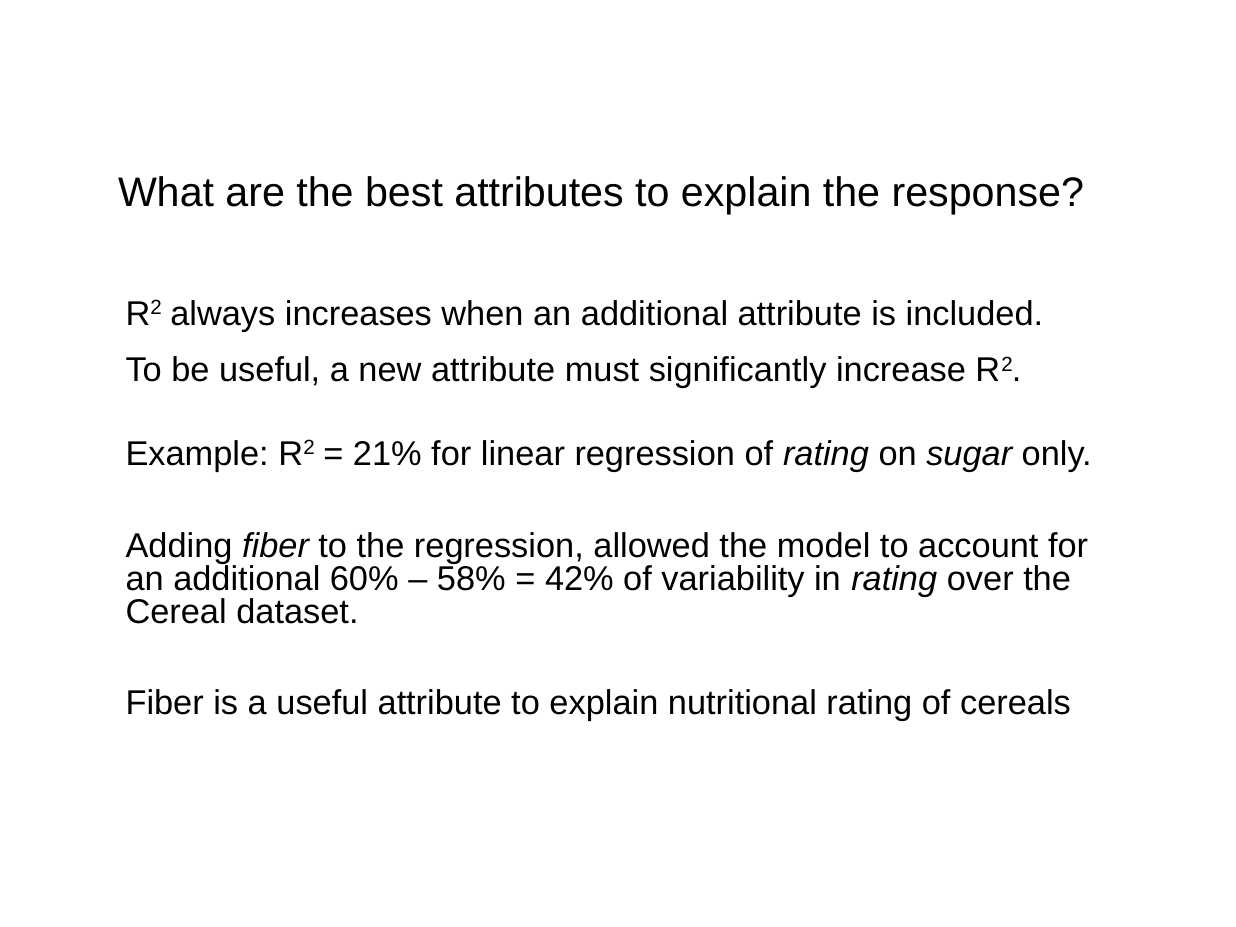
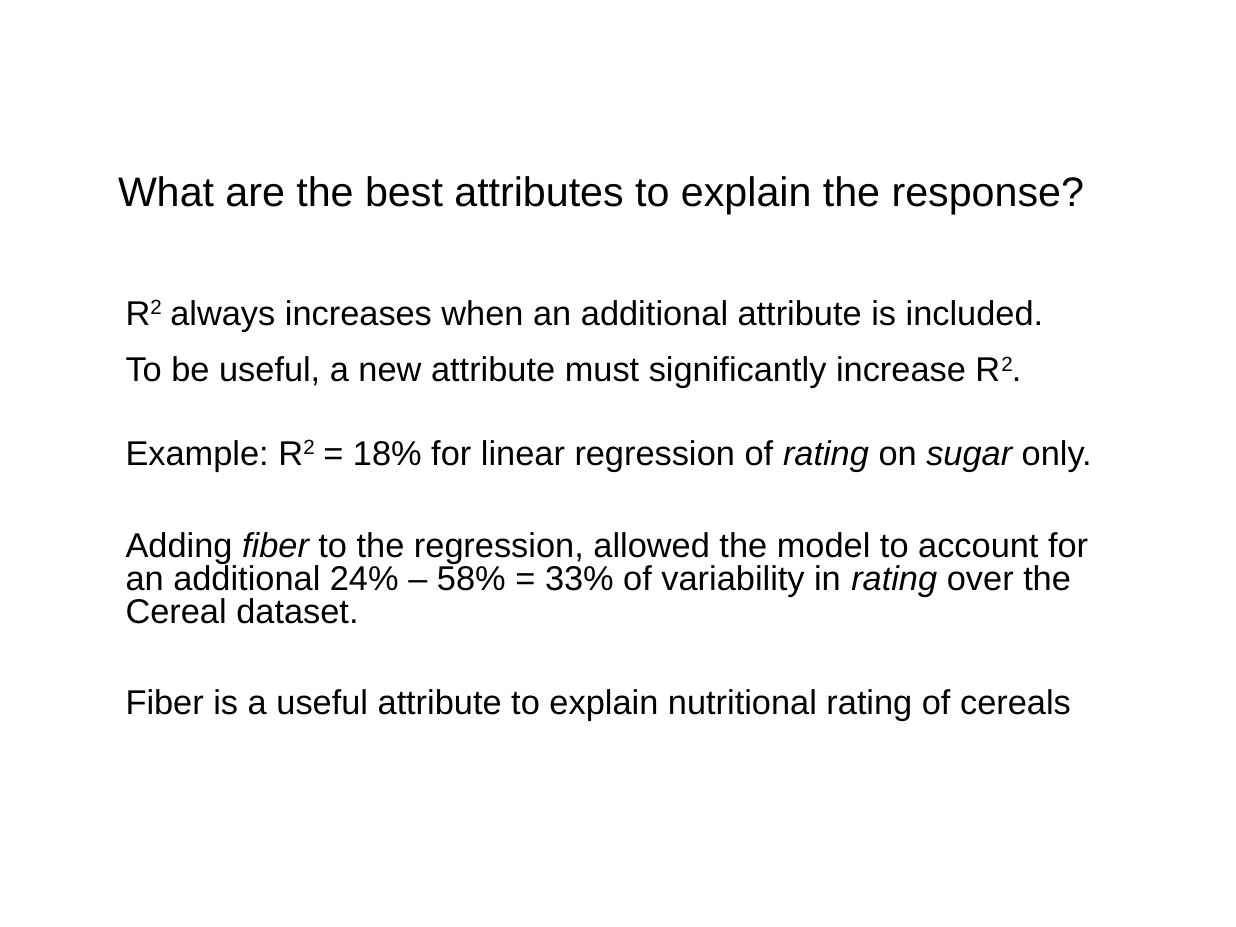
21%: 21% -> 18%
60%: 60% -> 24%
42%: 42% -> 33%
